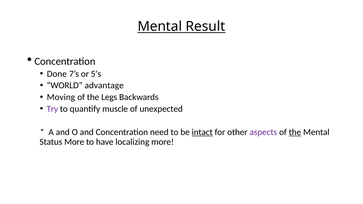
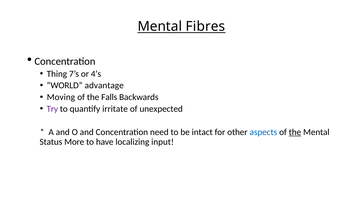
Result: Result -> Fibres
Done: Done -> Thing
5’s: 5’s -> 4’s
Legs: Legs -> Falls
muscle: muscle -> irritate
intact underline: present -> none
aspects colour: purple -> blue
localizing more: more -> input
